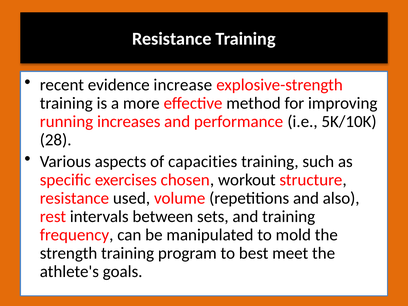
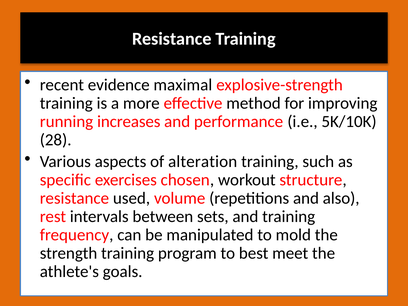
increase: increase -> maximal
capacities: capacities -> alteration
